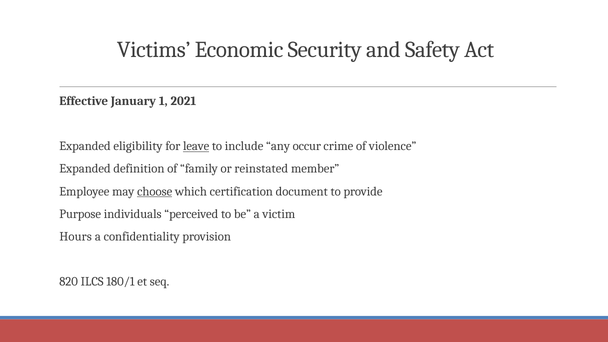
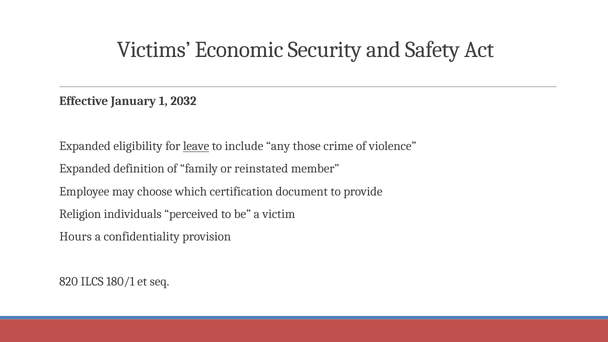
2021: 2021 -> 2032
occur: occur -> those
choose underline: present -> none
Purpose: Purpose -> Religion
